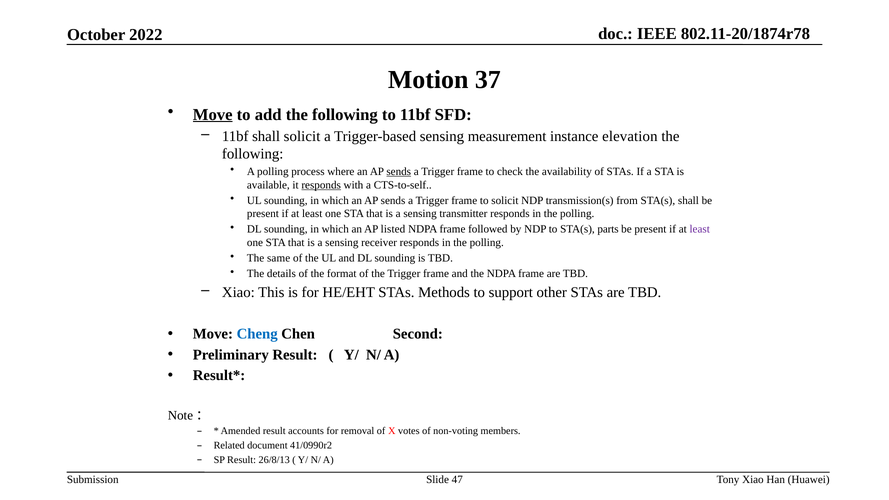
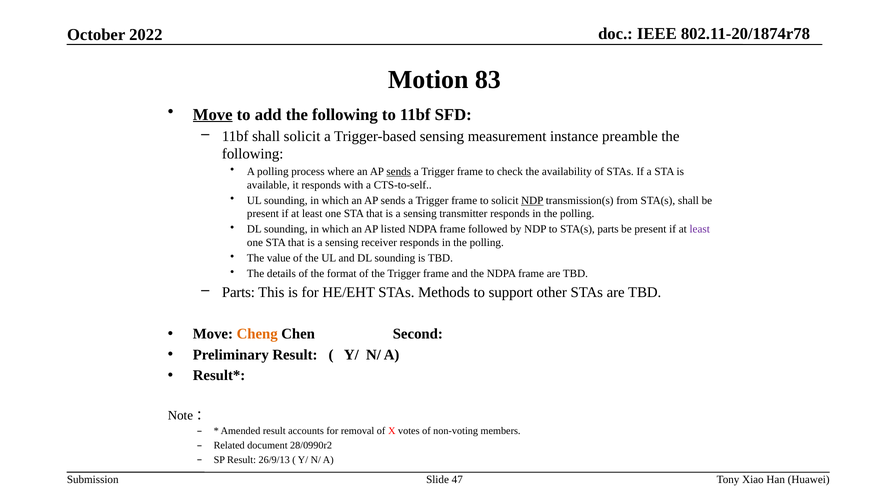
37: 37 -> 83
elevation: elevation -> preamble
responds at (321, 185) underline: present -> none
NDP at (532, 200) underline: none -> present
same: same -> value
Xiao at (238, 293): Xiao -> Parts
Cheng colour: blue -> orange
41/0990r2: 41/0990r2 -> 28/0990r2
26/8/13: 26/8/13 -> 26/9/13
